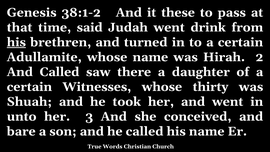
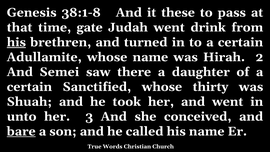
38:1-2: 38:1-2 -> 38:1-8
said: said -> gate
And Called: Called -> Semei
Witnesses: Witnesses -> Sanctified
bare underline: none -> present
